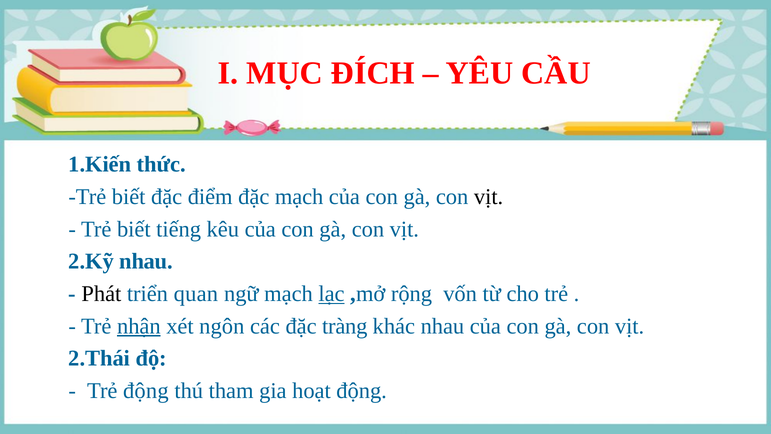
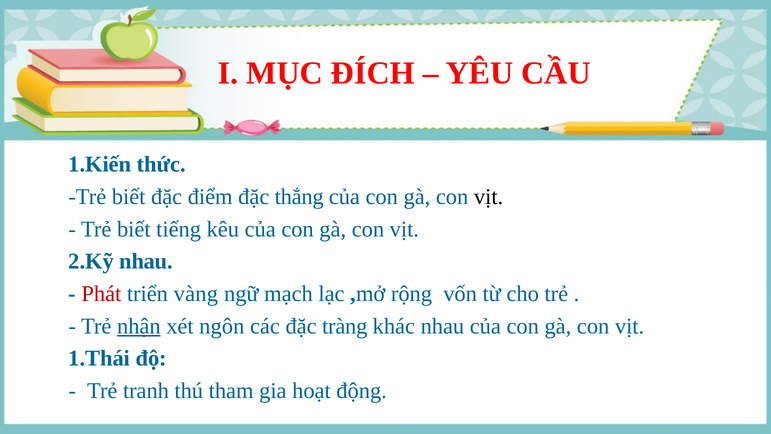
đặc mạch: mạch -> thắng
Phát colour: black -> red
quan: quan -> vàng
lạc underline: present -> none
2.Thái: 2.Thái -> 1.Thái
Trẻ động: động -> tranh
